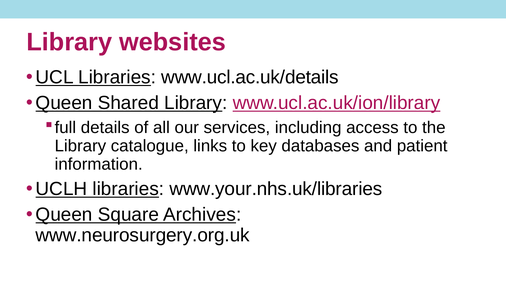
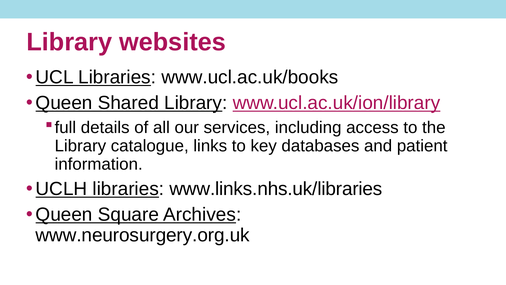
www.ucl.ac.uk/details: www.ucl.ac.uk/details -> www.ucl.ac.uk/books
www.your.nhs.uk/libraries: www.your.nhs.uk/libraries -> www.links.nhs.uk/libraries
